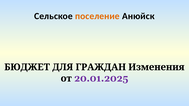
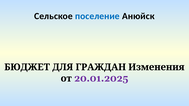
поселение colour: orange -> blue
